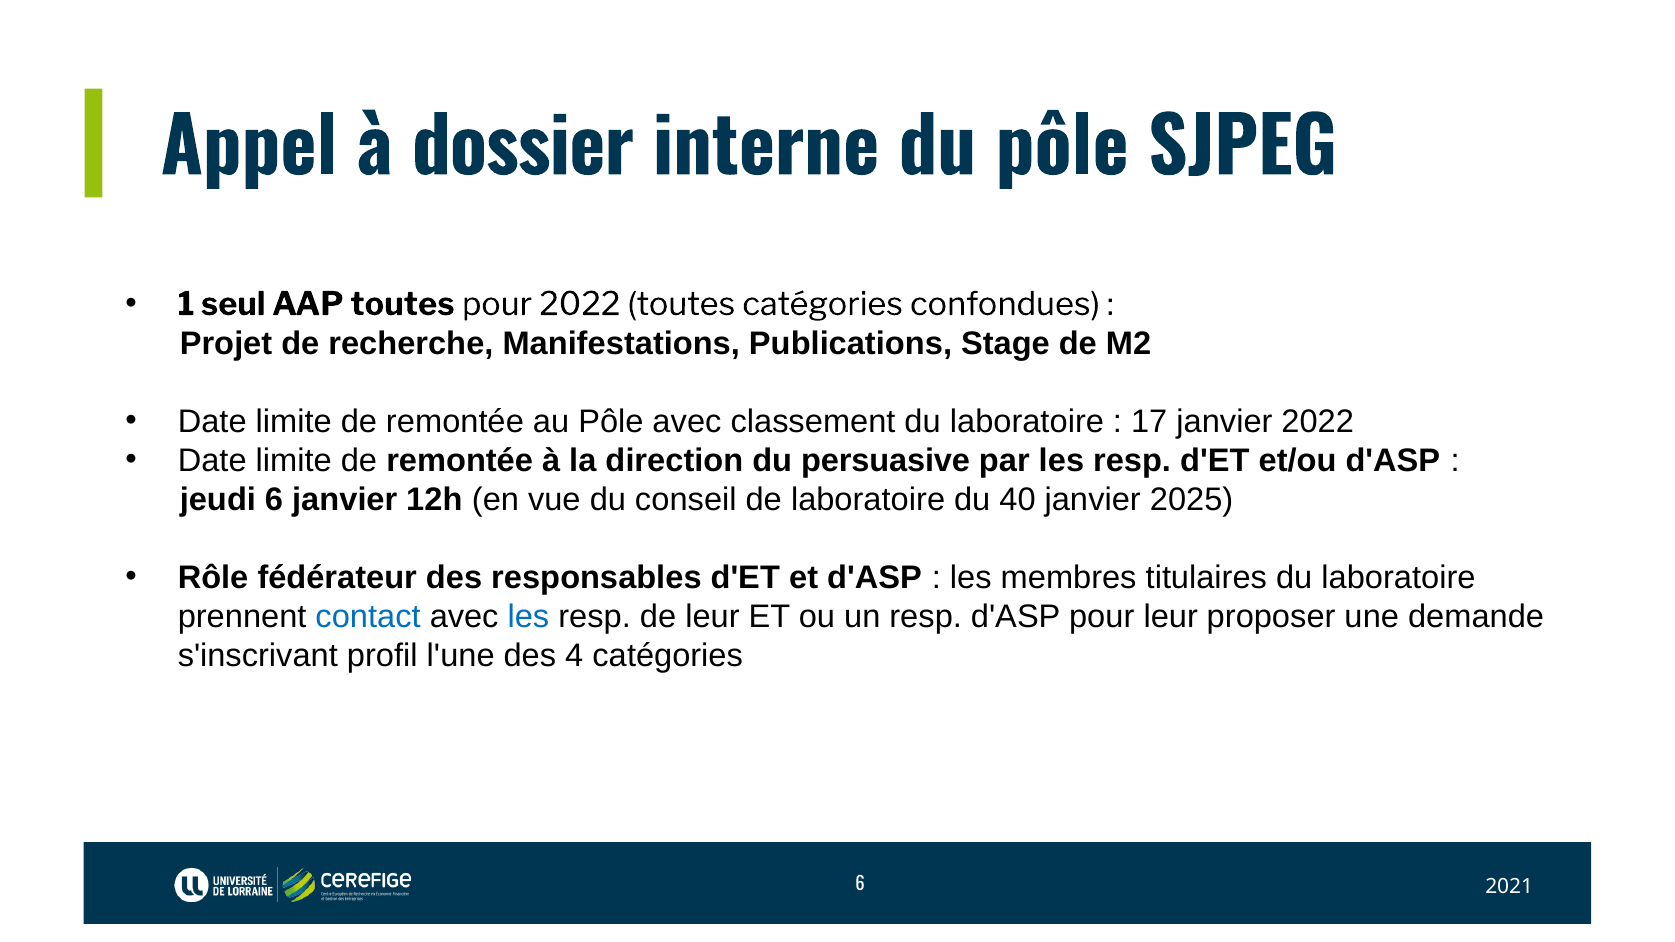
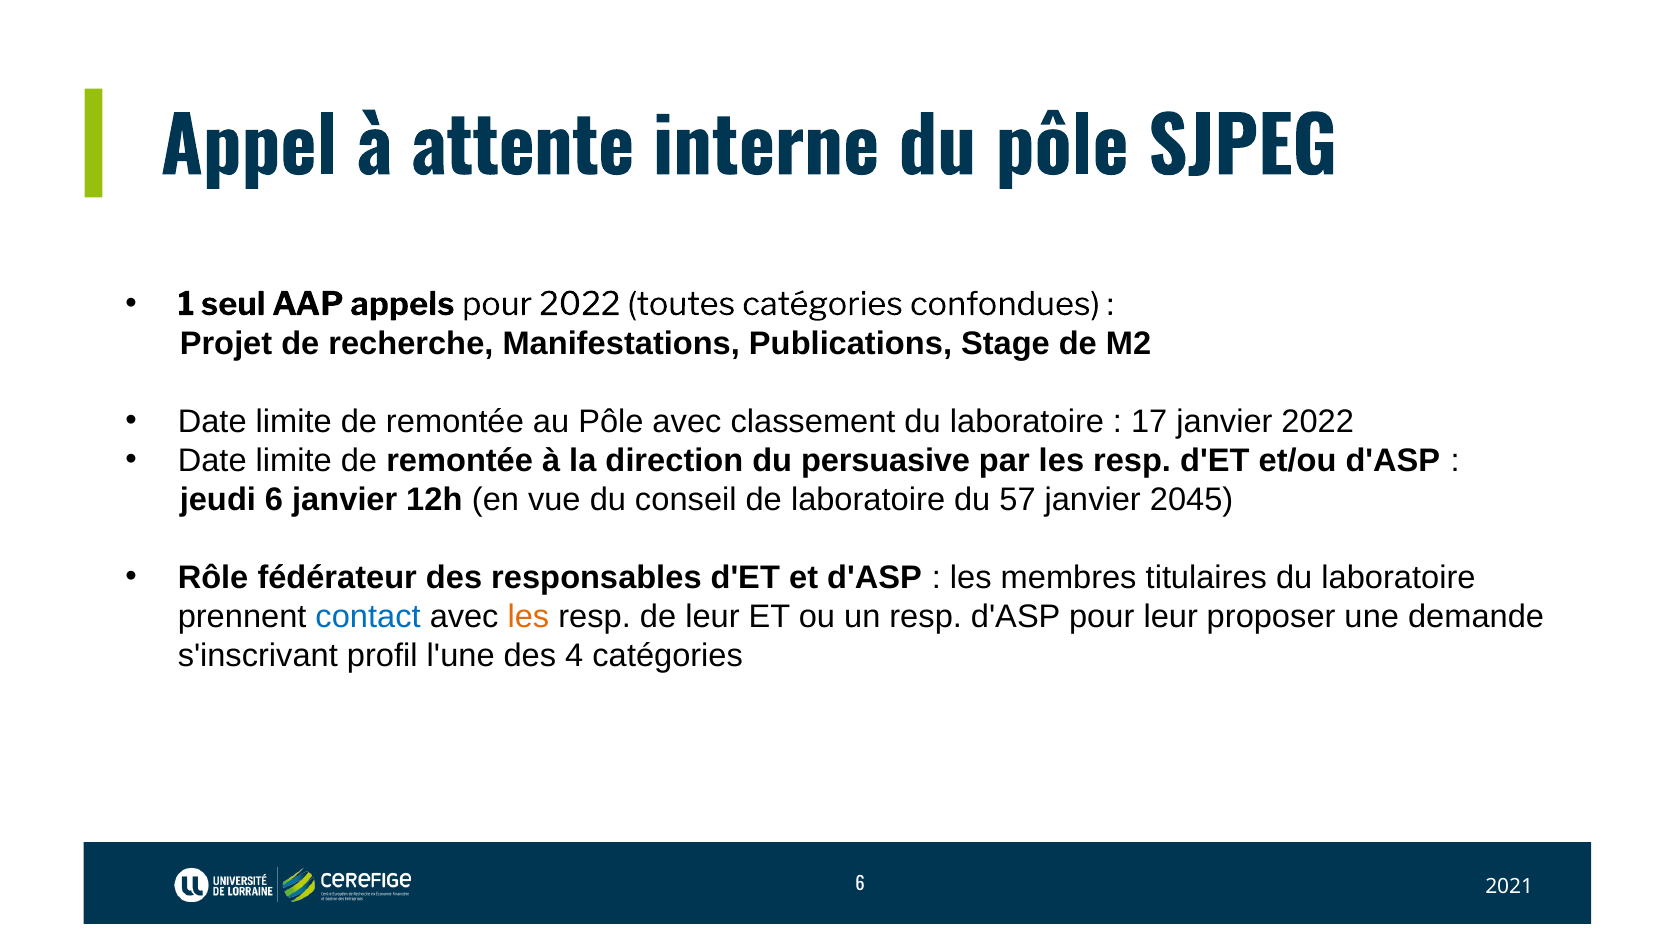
dossier: dossier -> attente
AAP toutes: toutes -> appels
40: 40 -> 57
2025: 2025 -> 2045
les at (528, 617) colour: blue -> orange
